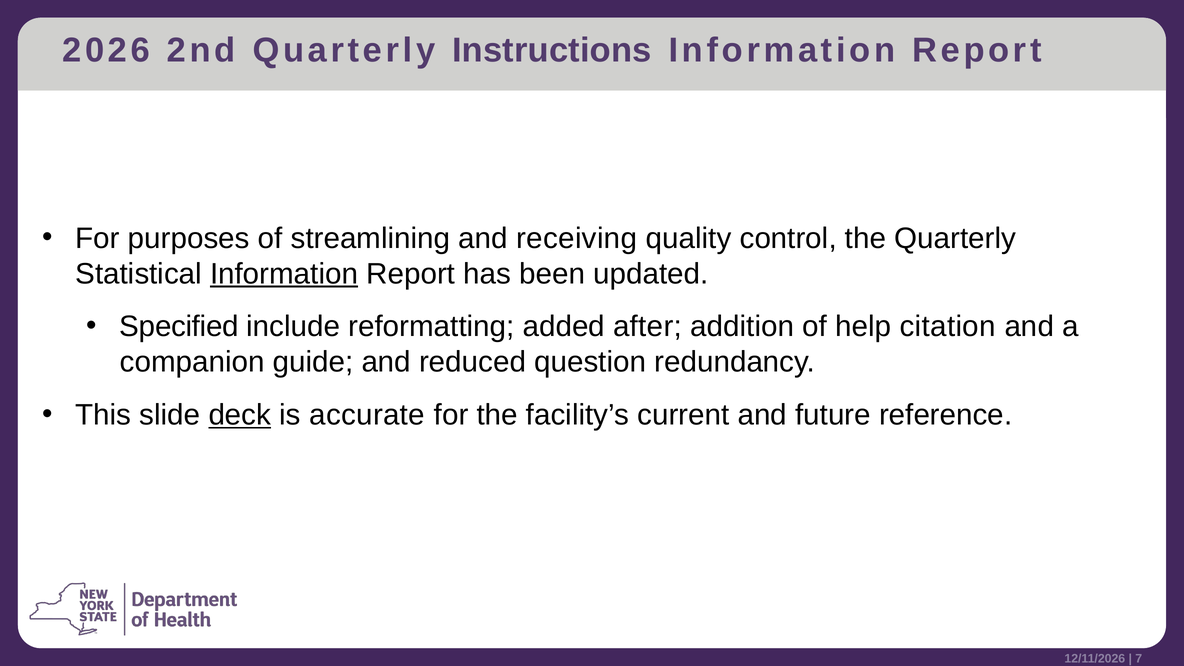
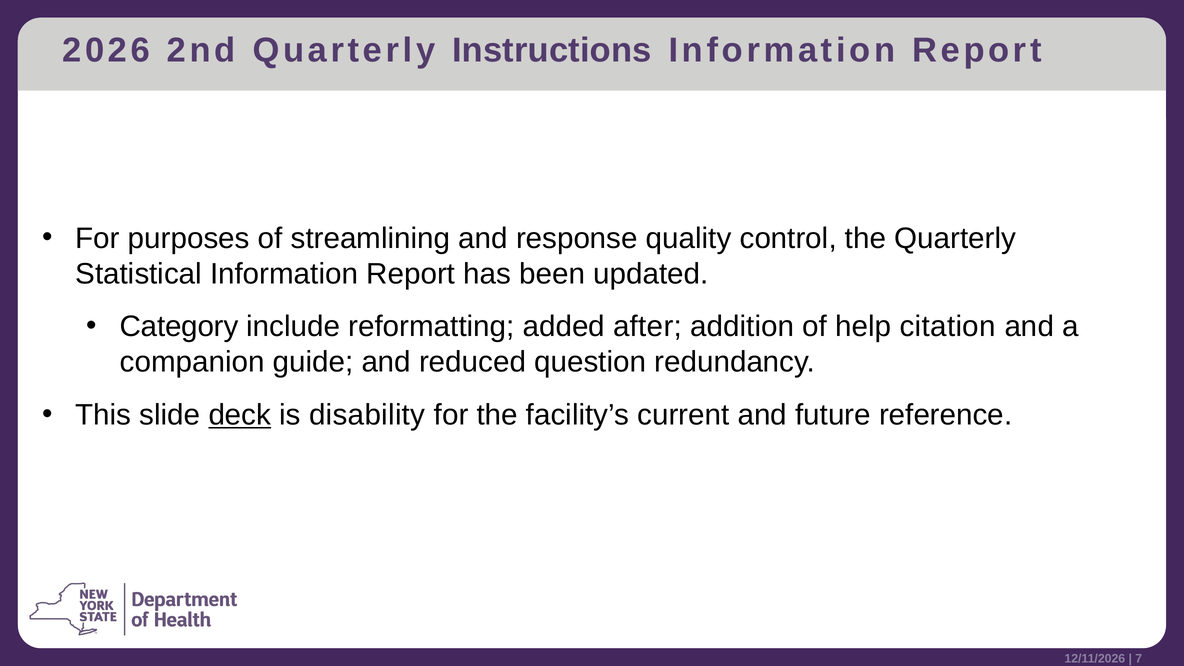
receiving: receiving -> response
Information at (284, 274) underline: present -> none
Specified: Specified -> Category
accurate: accurate -> disability
